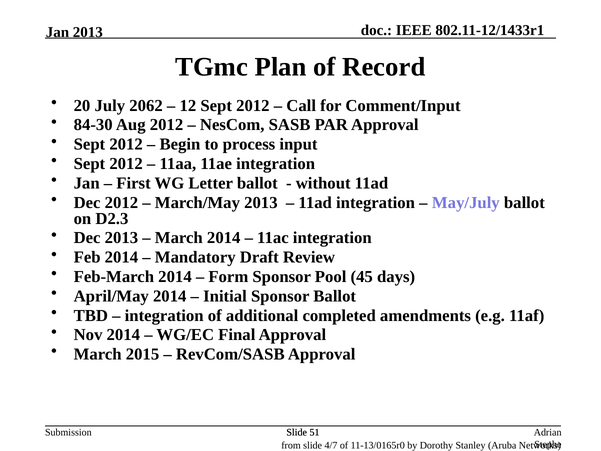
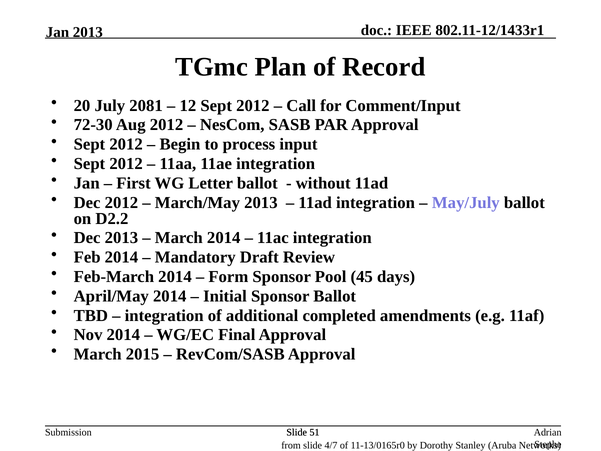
2062: 2062 -> 2081
84-30: 84-30 -> 72-30
D2.3: D2.3 -> D2.2
